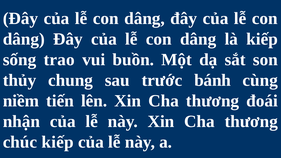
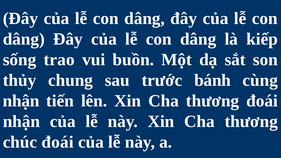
niềm at (21, 101): niềm -> nhận
chúc kiếp: kiếp -> đoái
